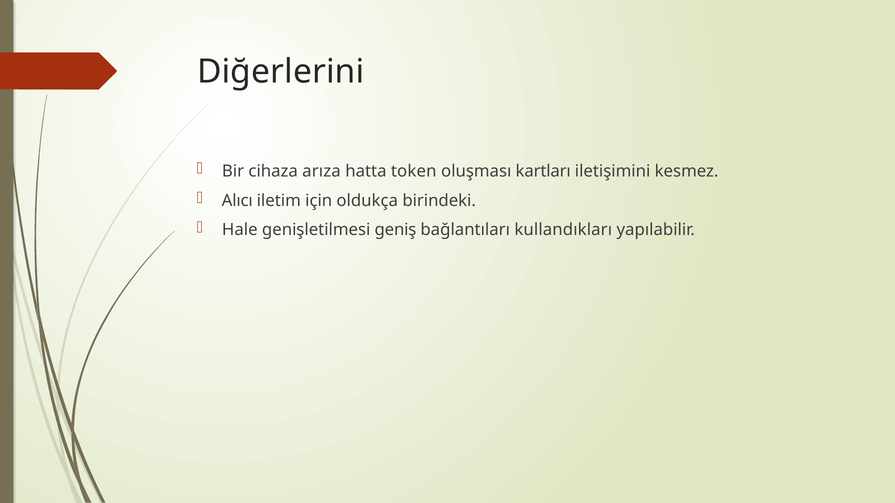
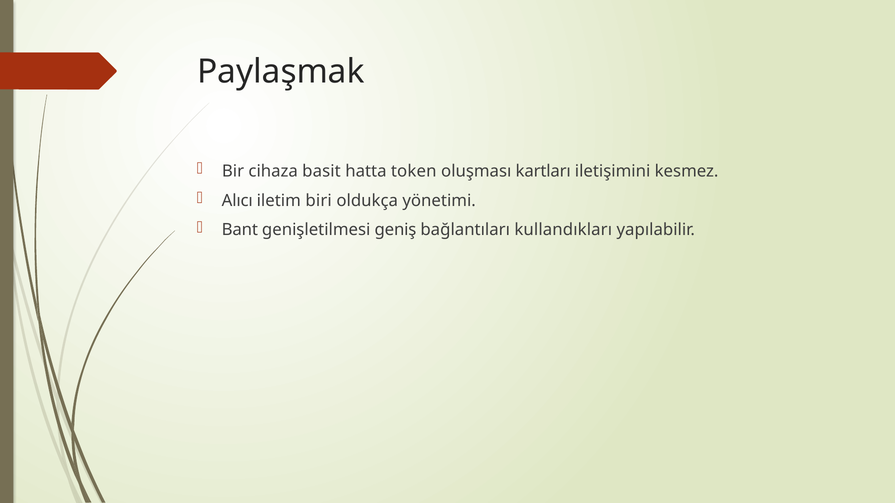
Diğerlerini: Diğerlerini -> Paylaşmak
arıza: arıza -> basit
için: için -> biri
birindeki: birindeki -> yönetimi
Hale: Hale -> Bant
